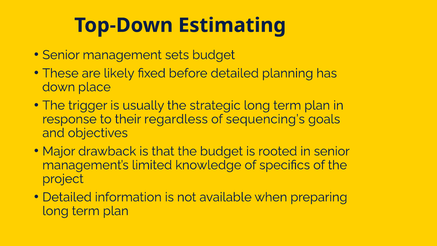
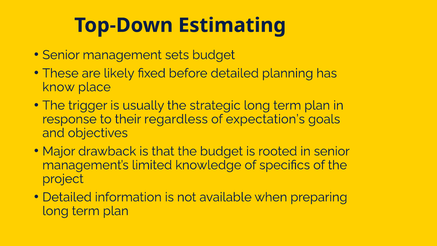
down: down -> know
sequencing’s: sequencing’s -> expectation’s
